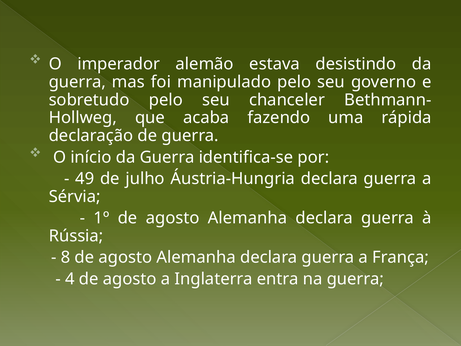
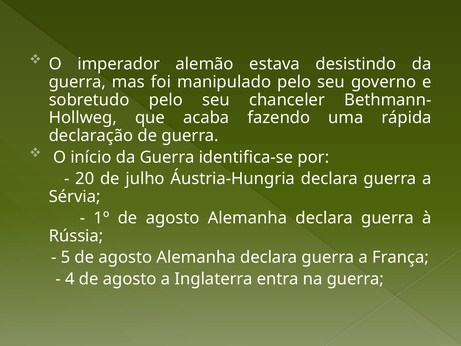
49: 49 -> 20
8: 8 -> 5
